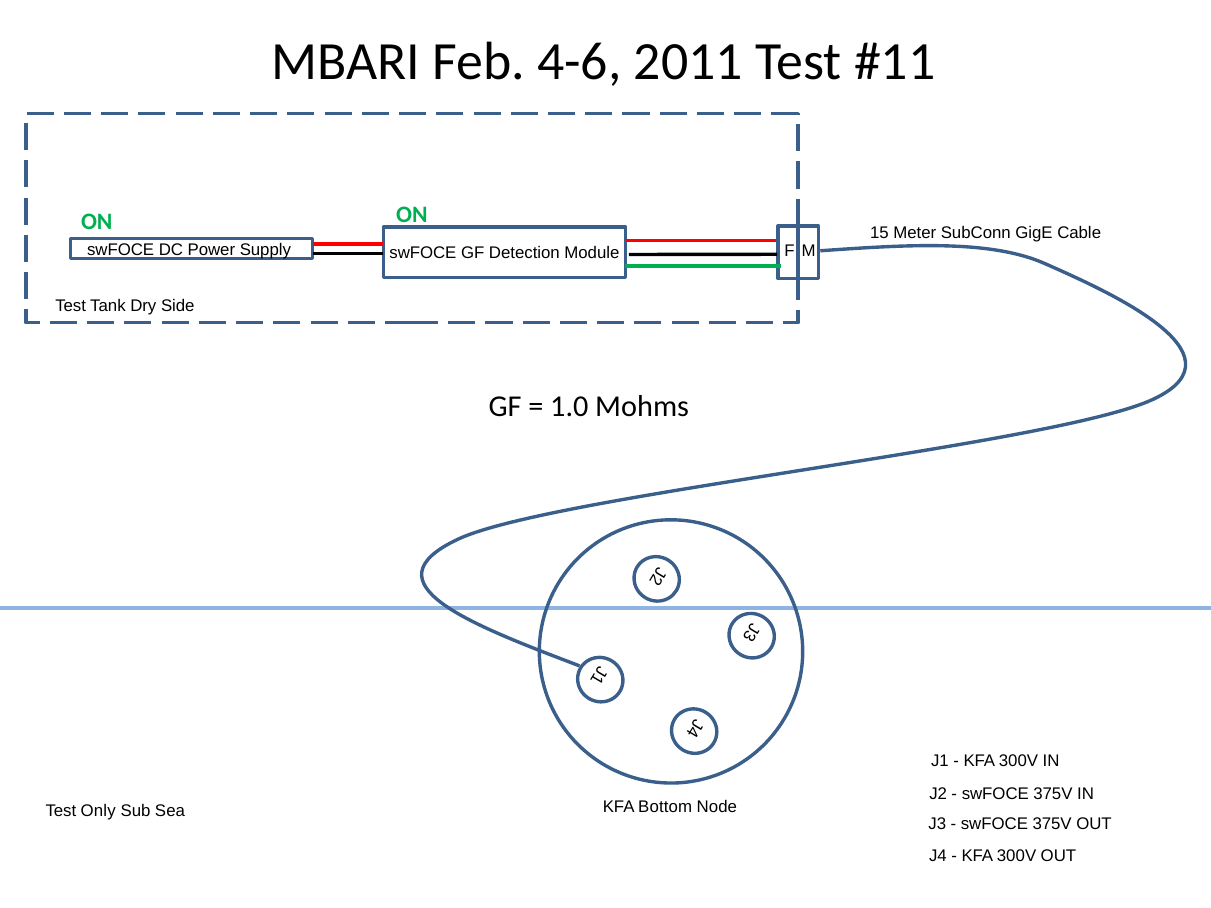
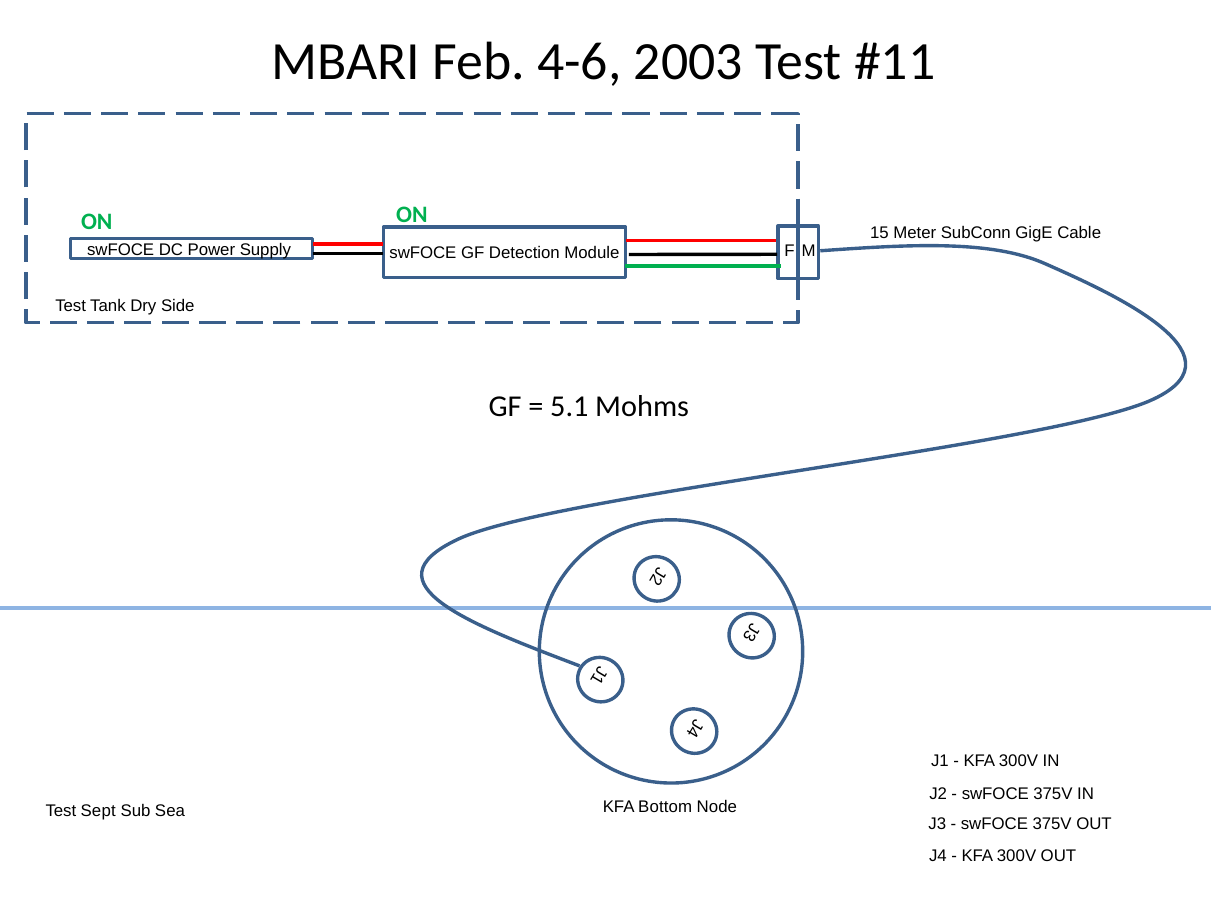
2011: 2011 -> 2003
1.0: 1.0 -> 5.1
Only: Only -> Sept
